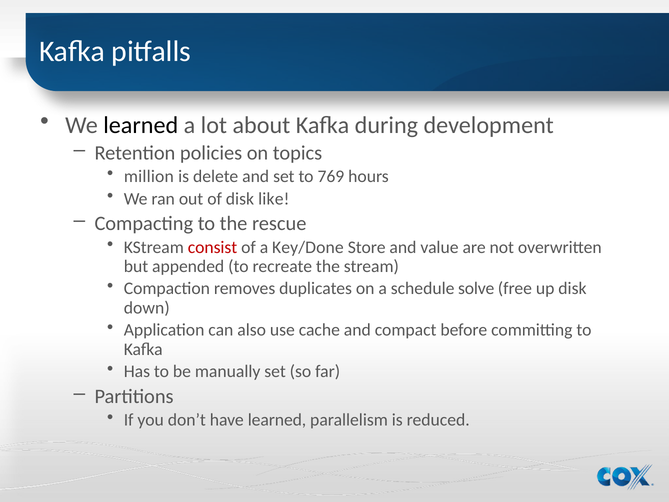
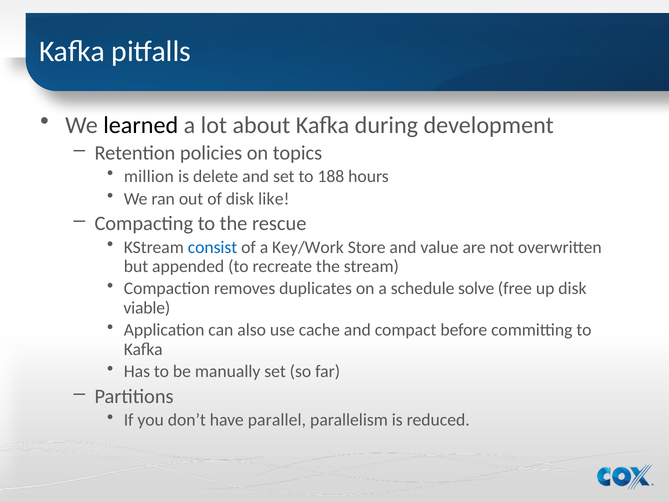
769: 769 -> 188
consist colour: red -> blue
Key/Done: Key/Done -> Key/Work
down: down -> viable
have learned: learned -> parallel
